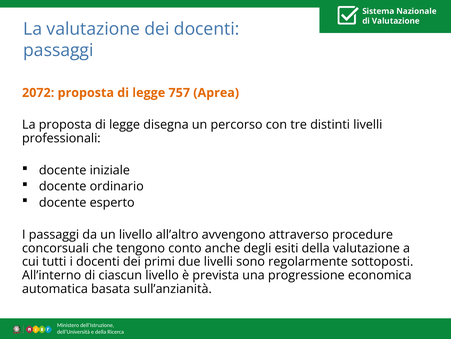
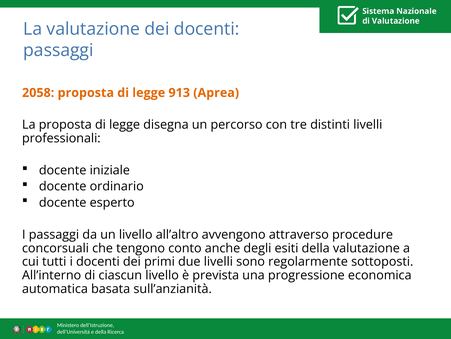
2072: 2072 -> 2058
757: 757 -> 913
